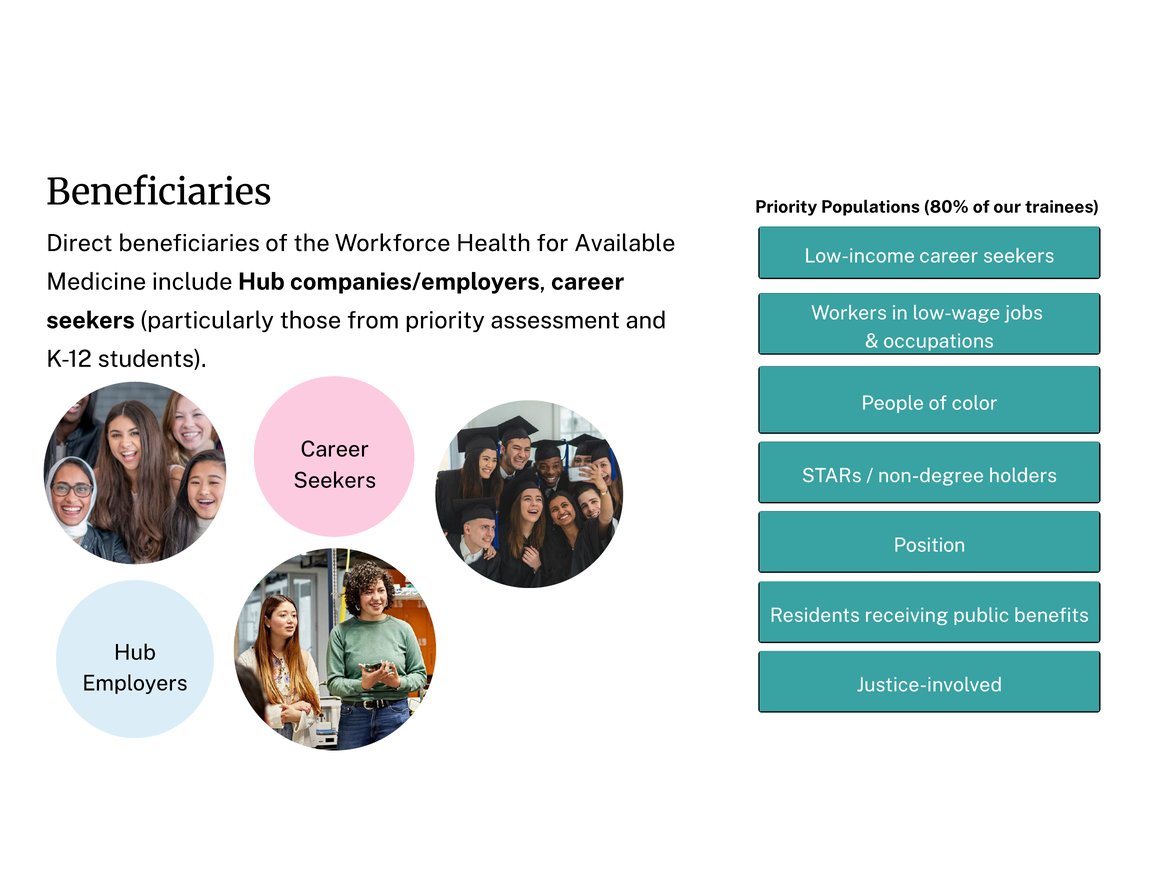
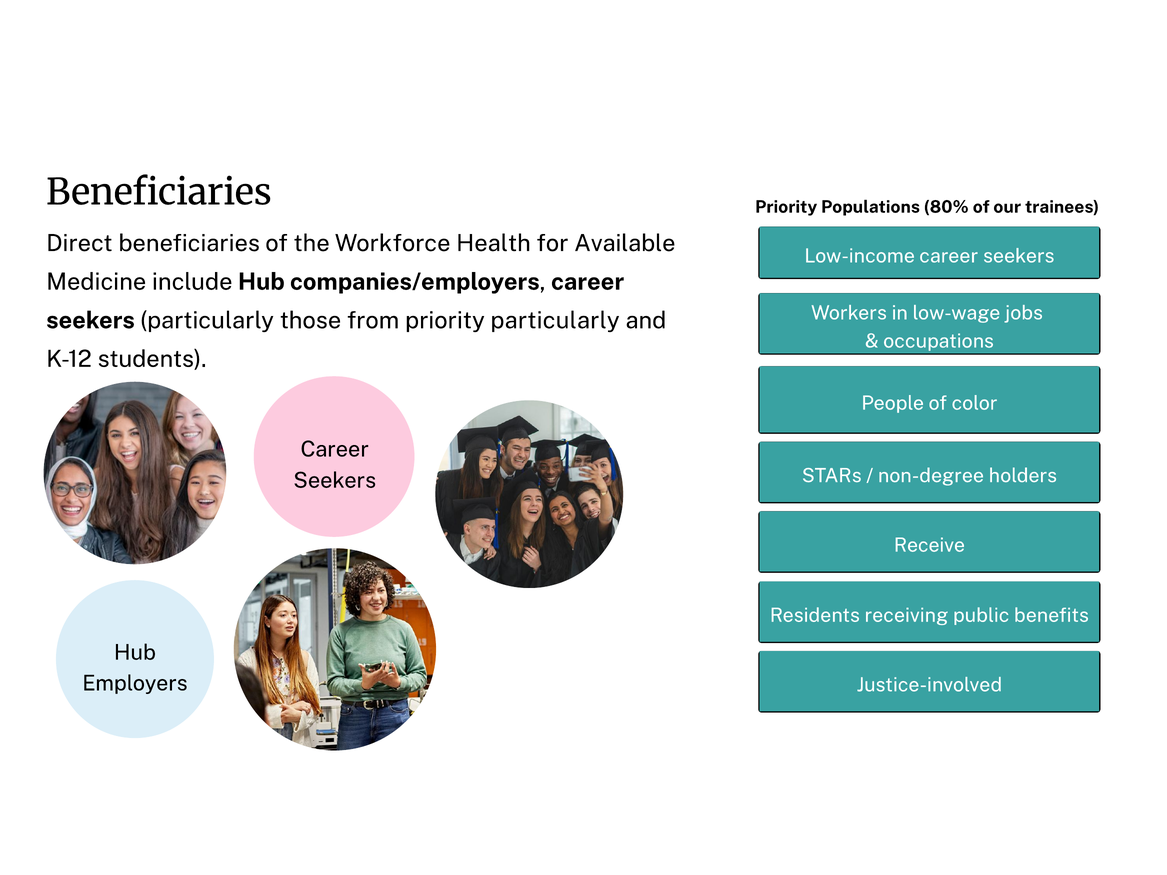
priority assessment: assessment -> particularly
Position: Position -> Receive
